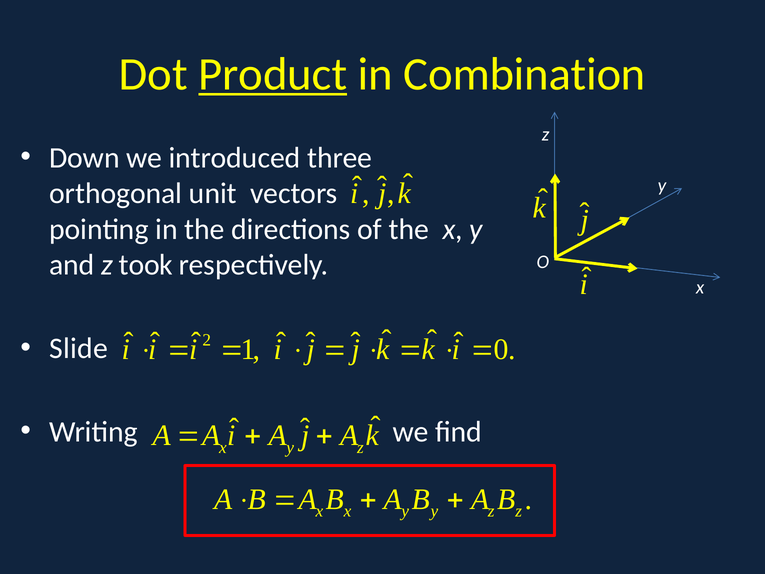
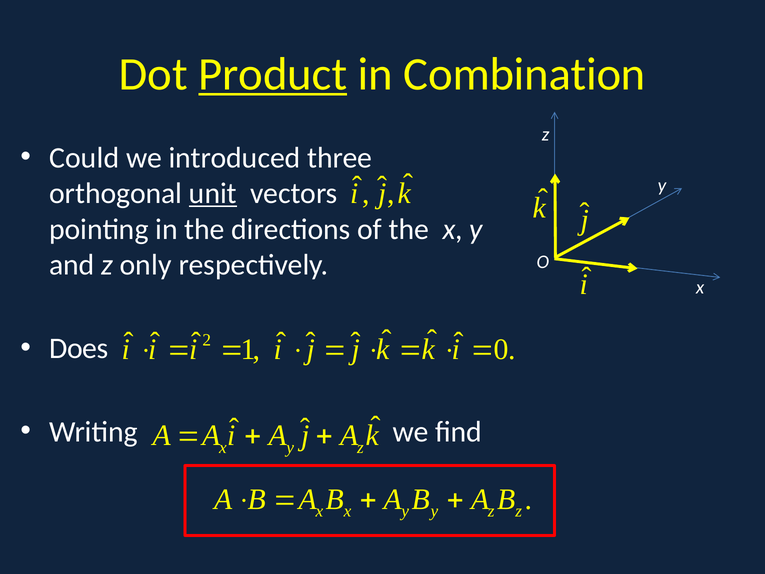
Down: Down -> Could
unit underline: none -> present
took: took -> only
Slide: Slide -> Does
